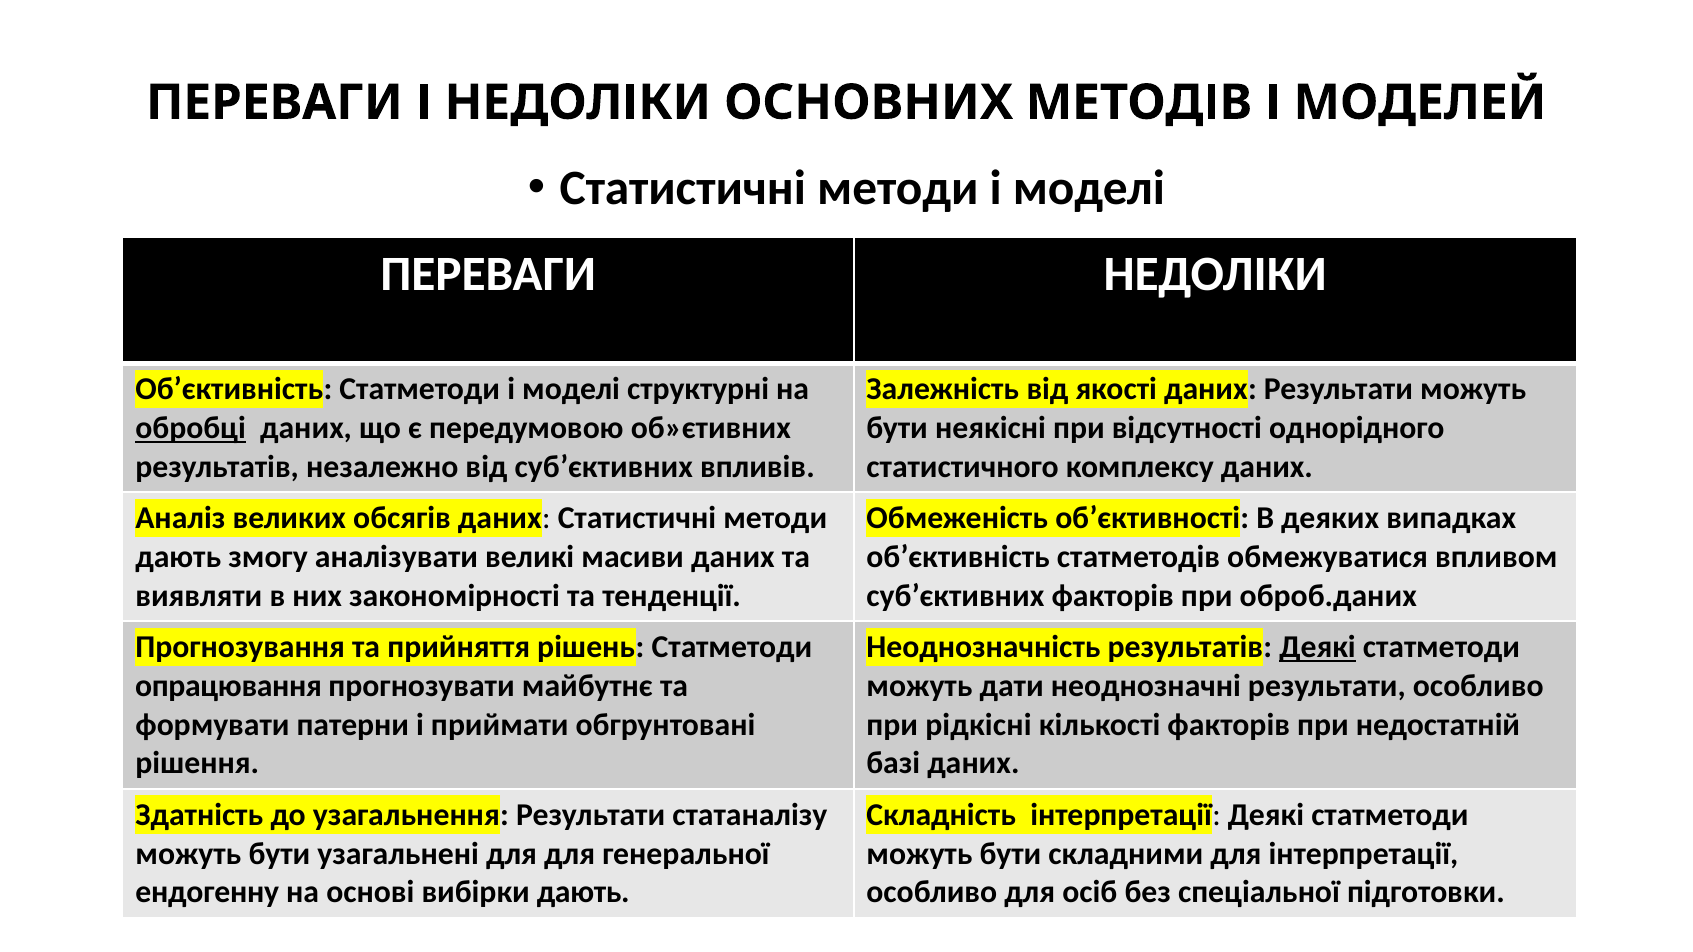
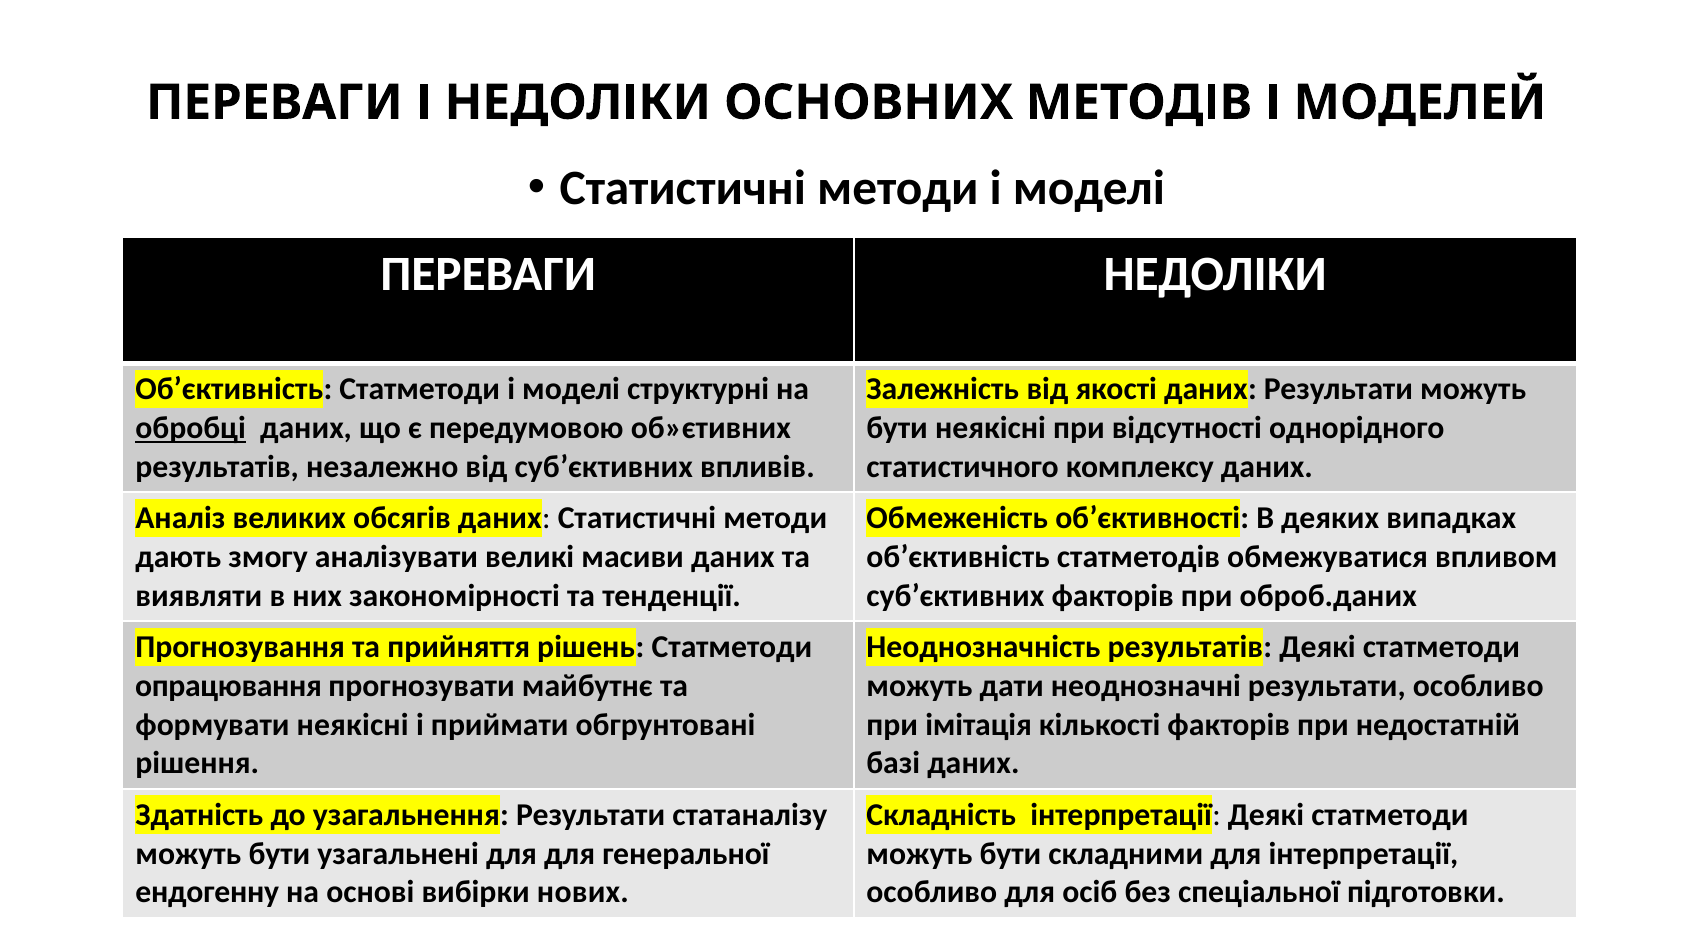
Деякі at (1318, 647) underline: present -> none
формувати патерни: патерни -> неякісні
рідкісні: рідкісні -> імітація
вибірки дають: дають -> нових
